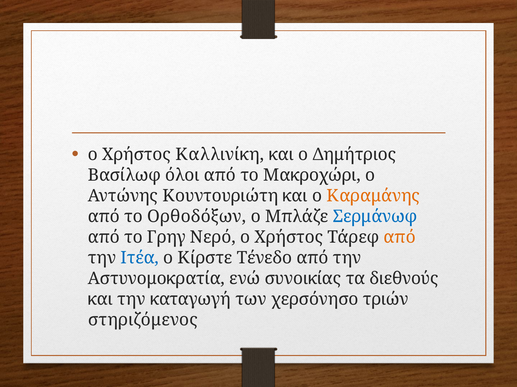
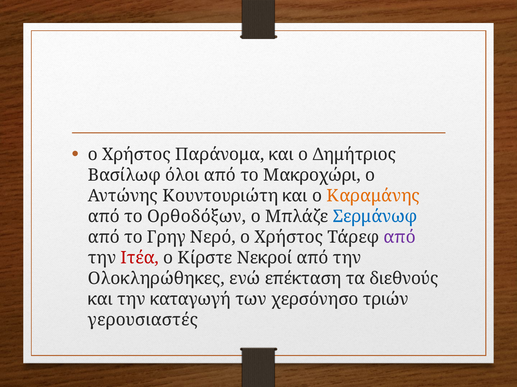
Καλλινίκη: Καλλινίκη -> Παράνομα
από at (400, 238) colour: orange -> purple
Ιτέα colour: blue -> red
Τένεδο: Τένεδο -> Νεκροί
Αστυνομοκρατία: Αστυνομοκρατία -> Ολοκληρώθηκες
συνοικίας: συνοικίας -> επέκταση
στηριζόμενος: στηριζόμενος -> γερουσιαστές
